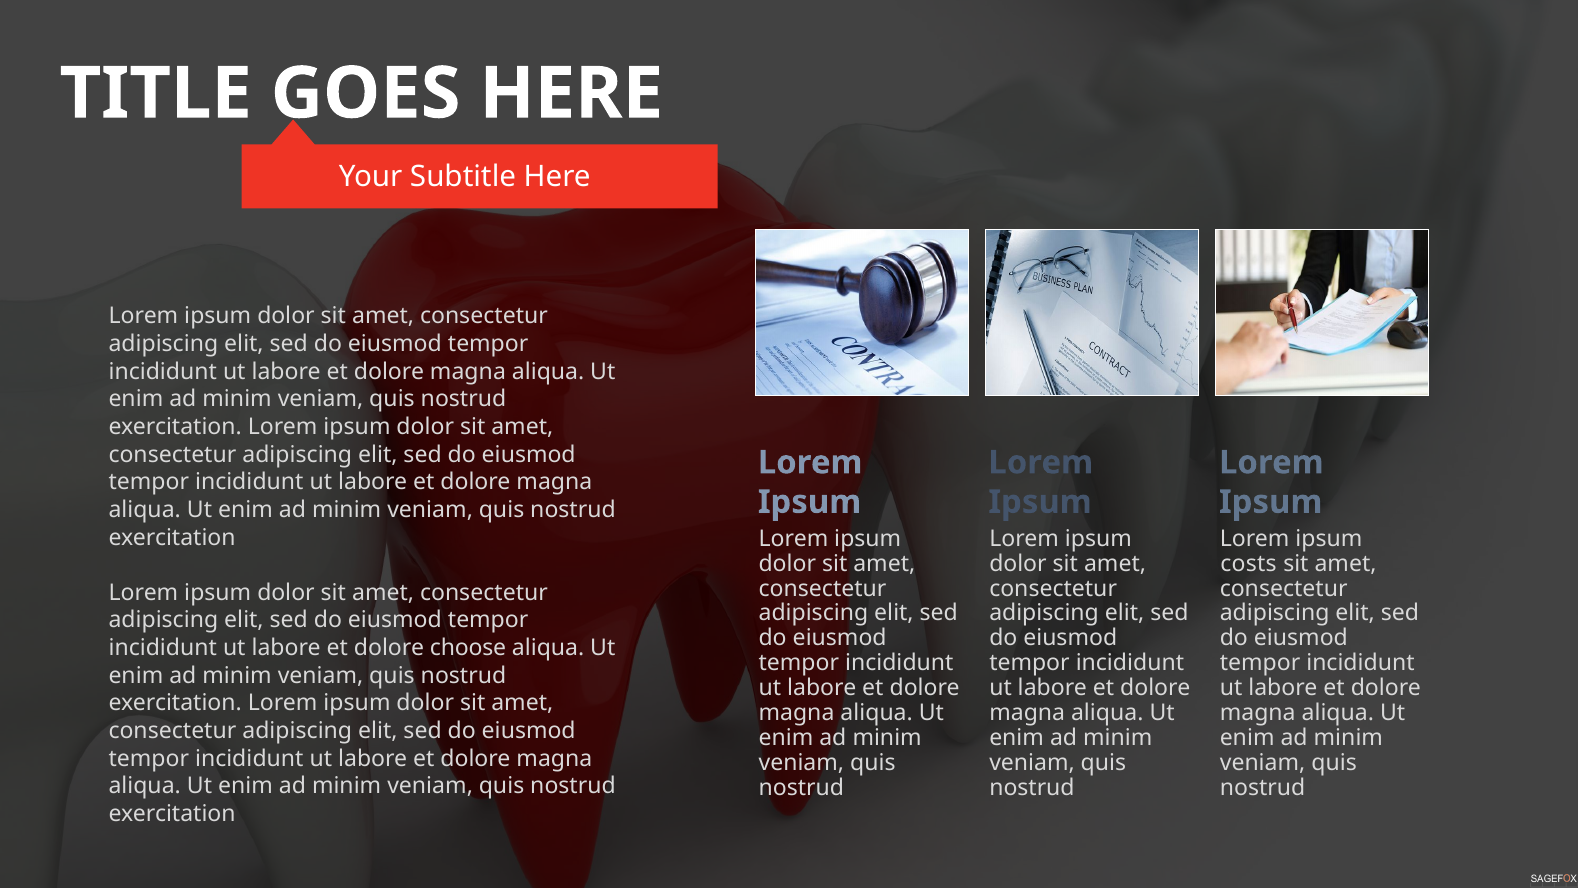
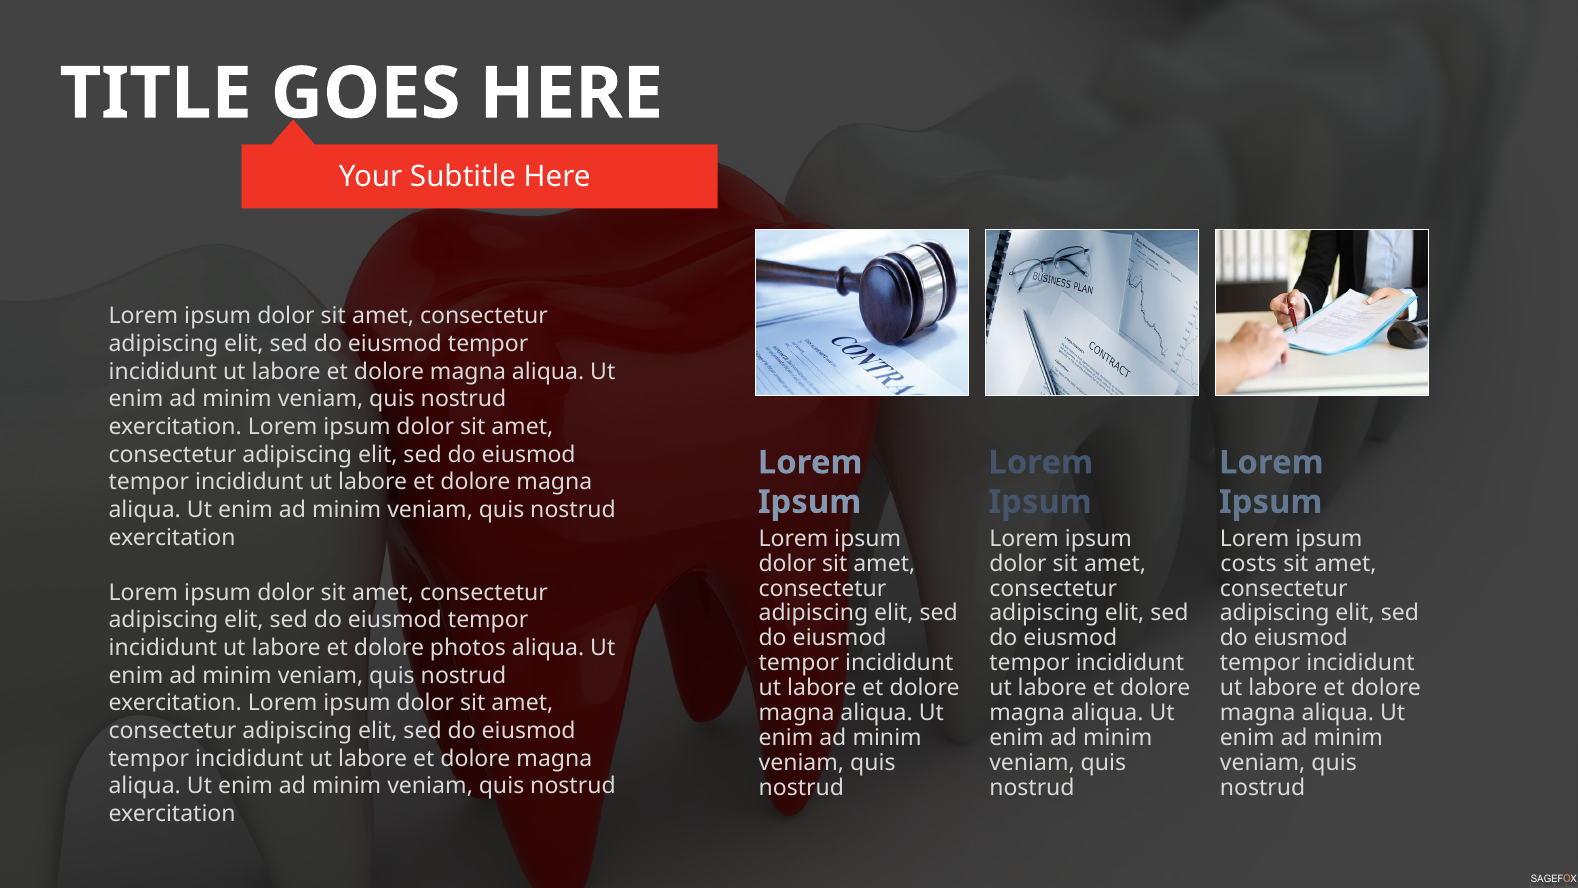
choose: choose -> photos
